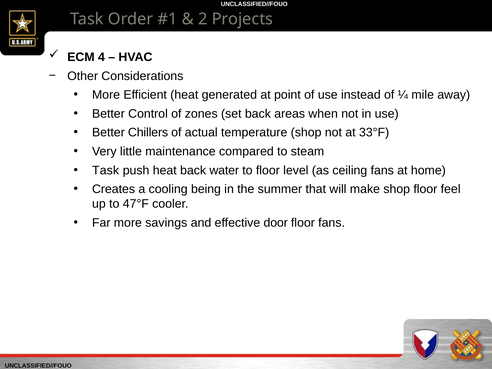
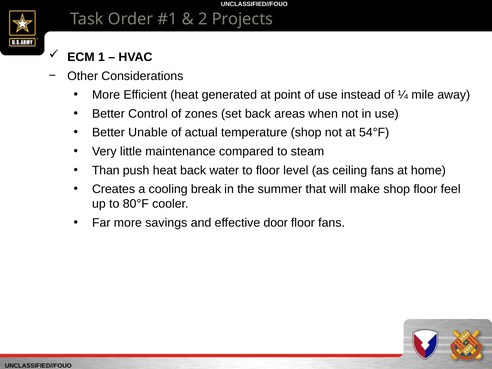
4: 4 -> 1
Chillers: Chillers -> Unable
33°F: 33°F -> 54°F
Task at (106, 170): Task -> Than
being: being -> break
47°F: 47°F -> 80°F
